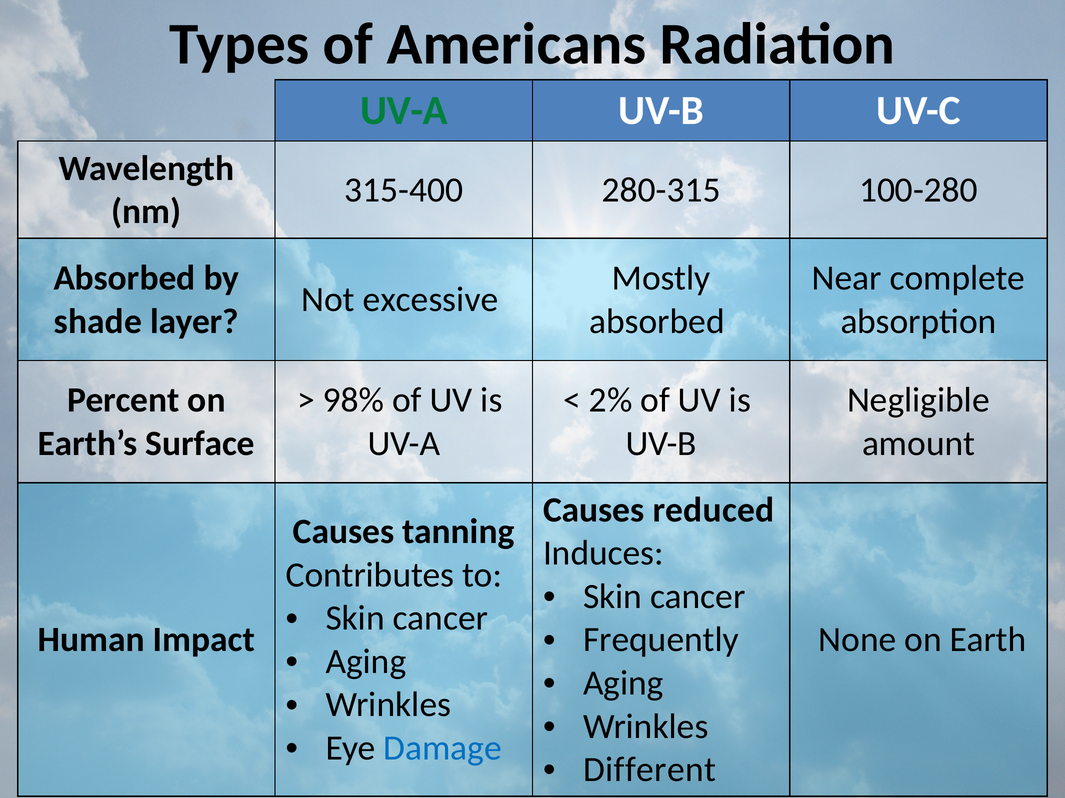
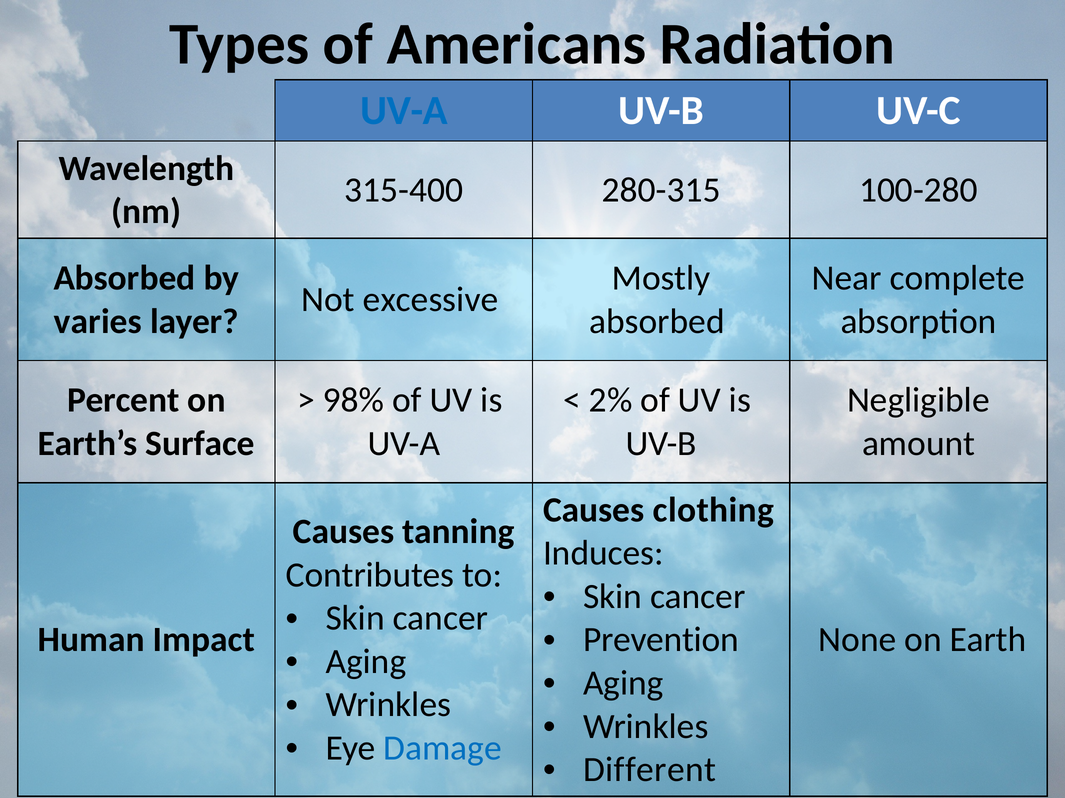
UV-A at (404, 111) colour: green -> blue
shade: shade -> varies
reduced: reduced -> clothing
Frequently: Frequently -> Prevention
